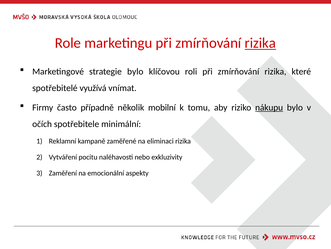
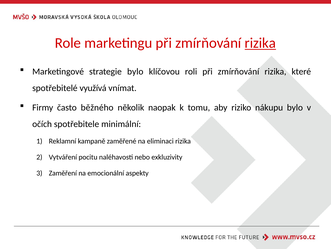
případně: případně -> běžného
mobilní: mobilní -> naopak
nákupu underline: present -> none
